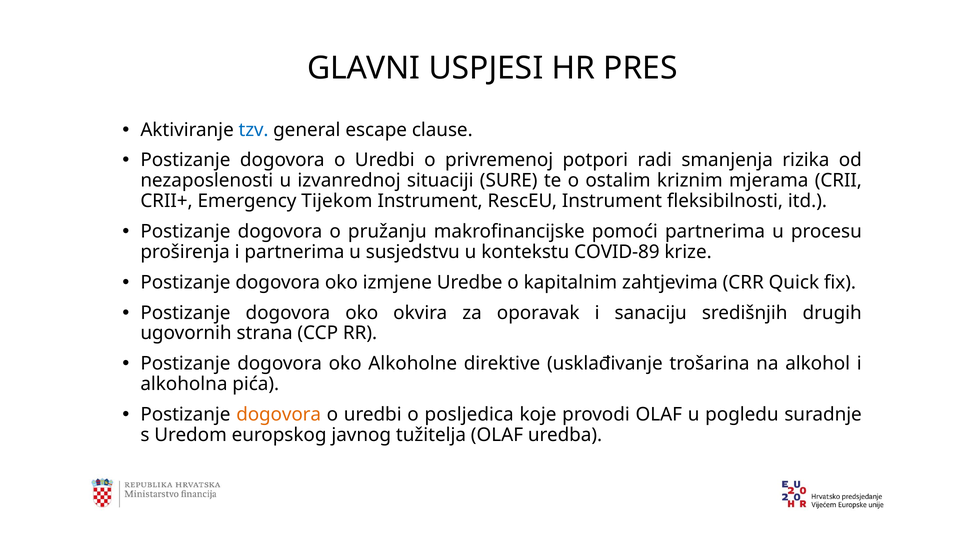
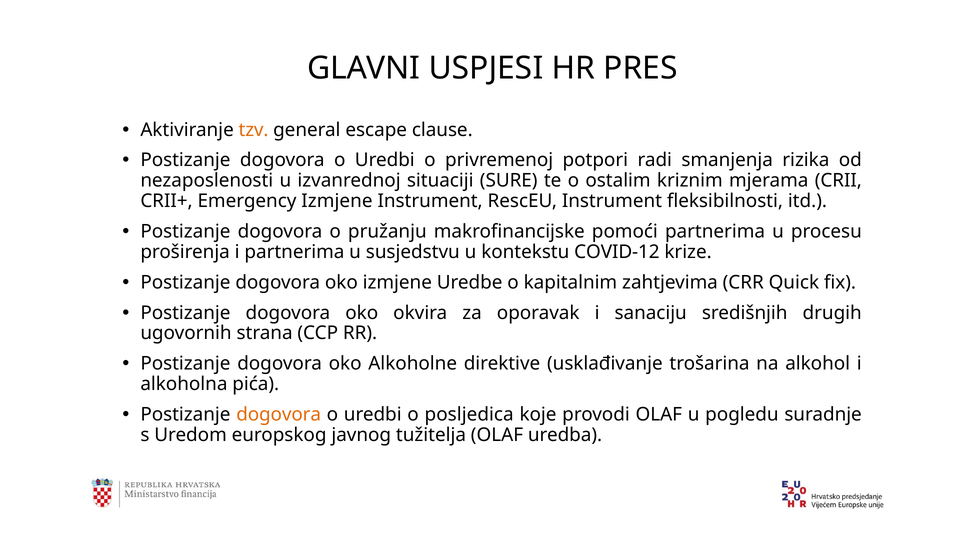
tzv colour: blue -> orange
Emergency Tijekom: Tijekom -> Izmjene
COVID-89: COVID-89 -> COVID-12
